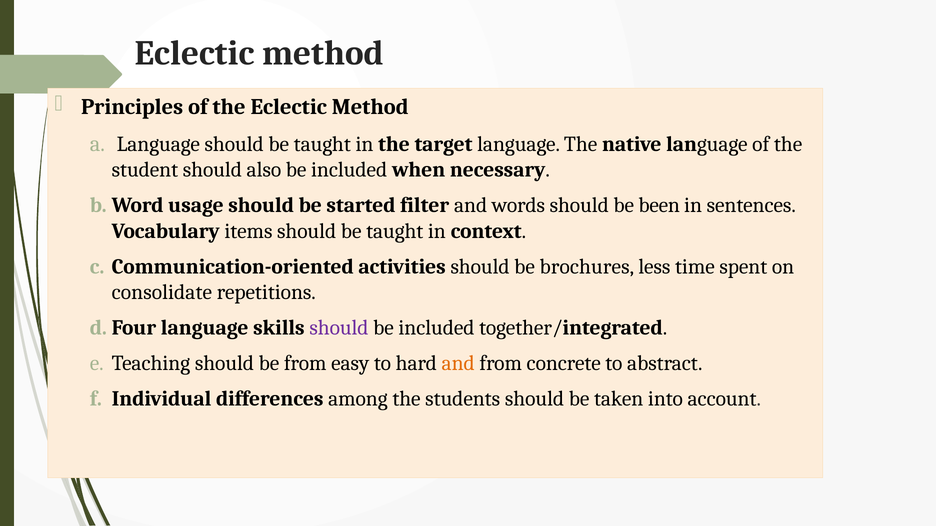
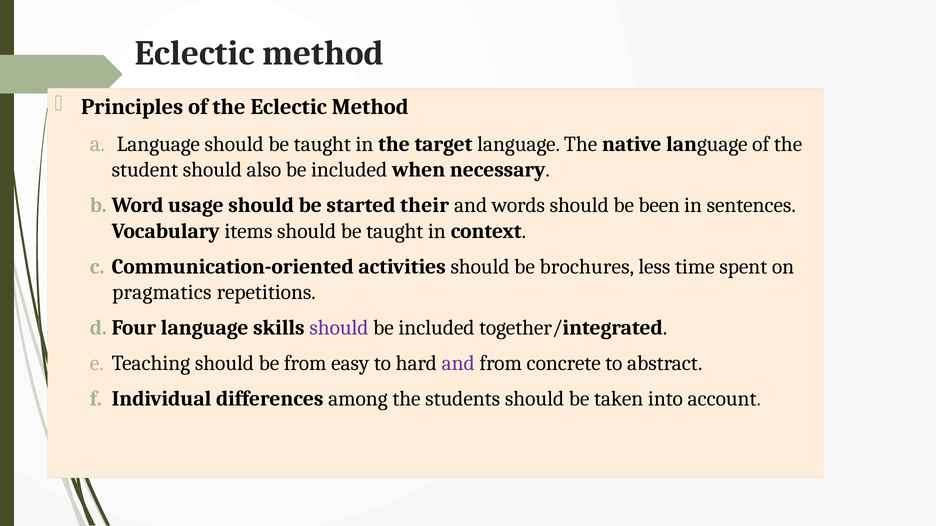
filter: filter -> their
consolidate: consolidate -> pragmatics
and at (458, 363) colour: orange -> purple
